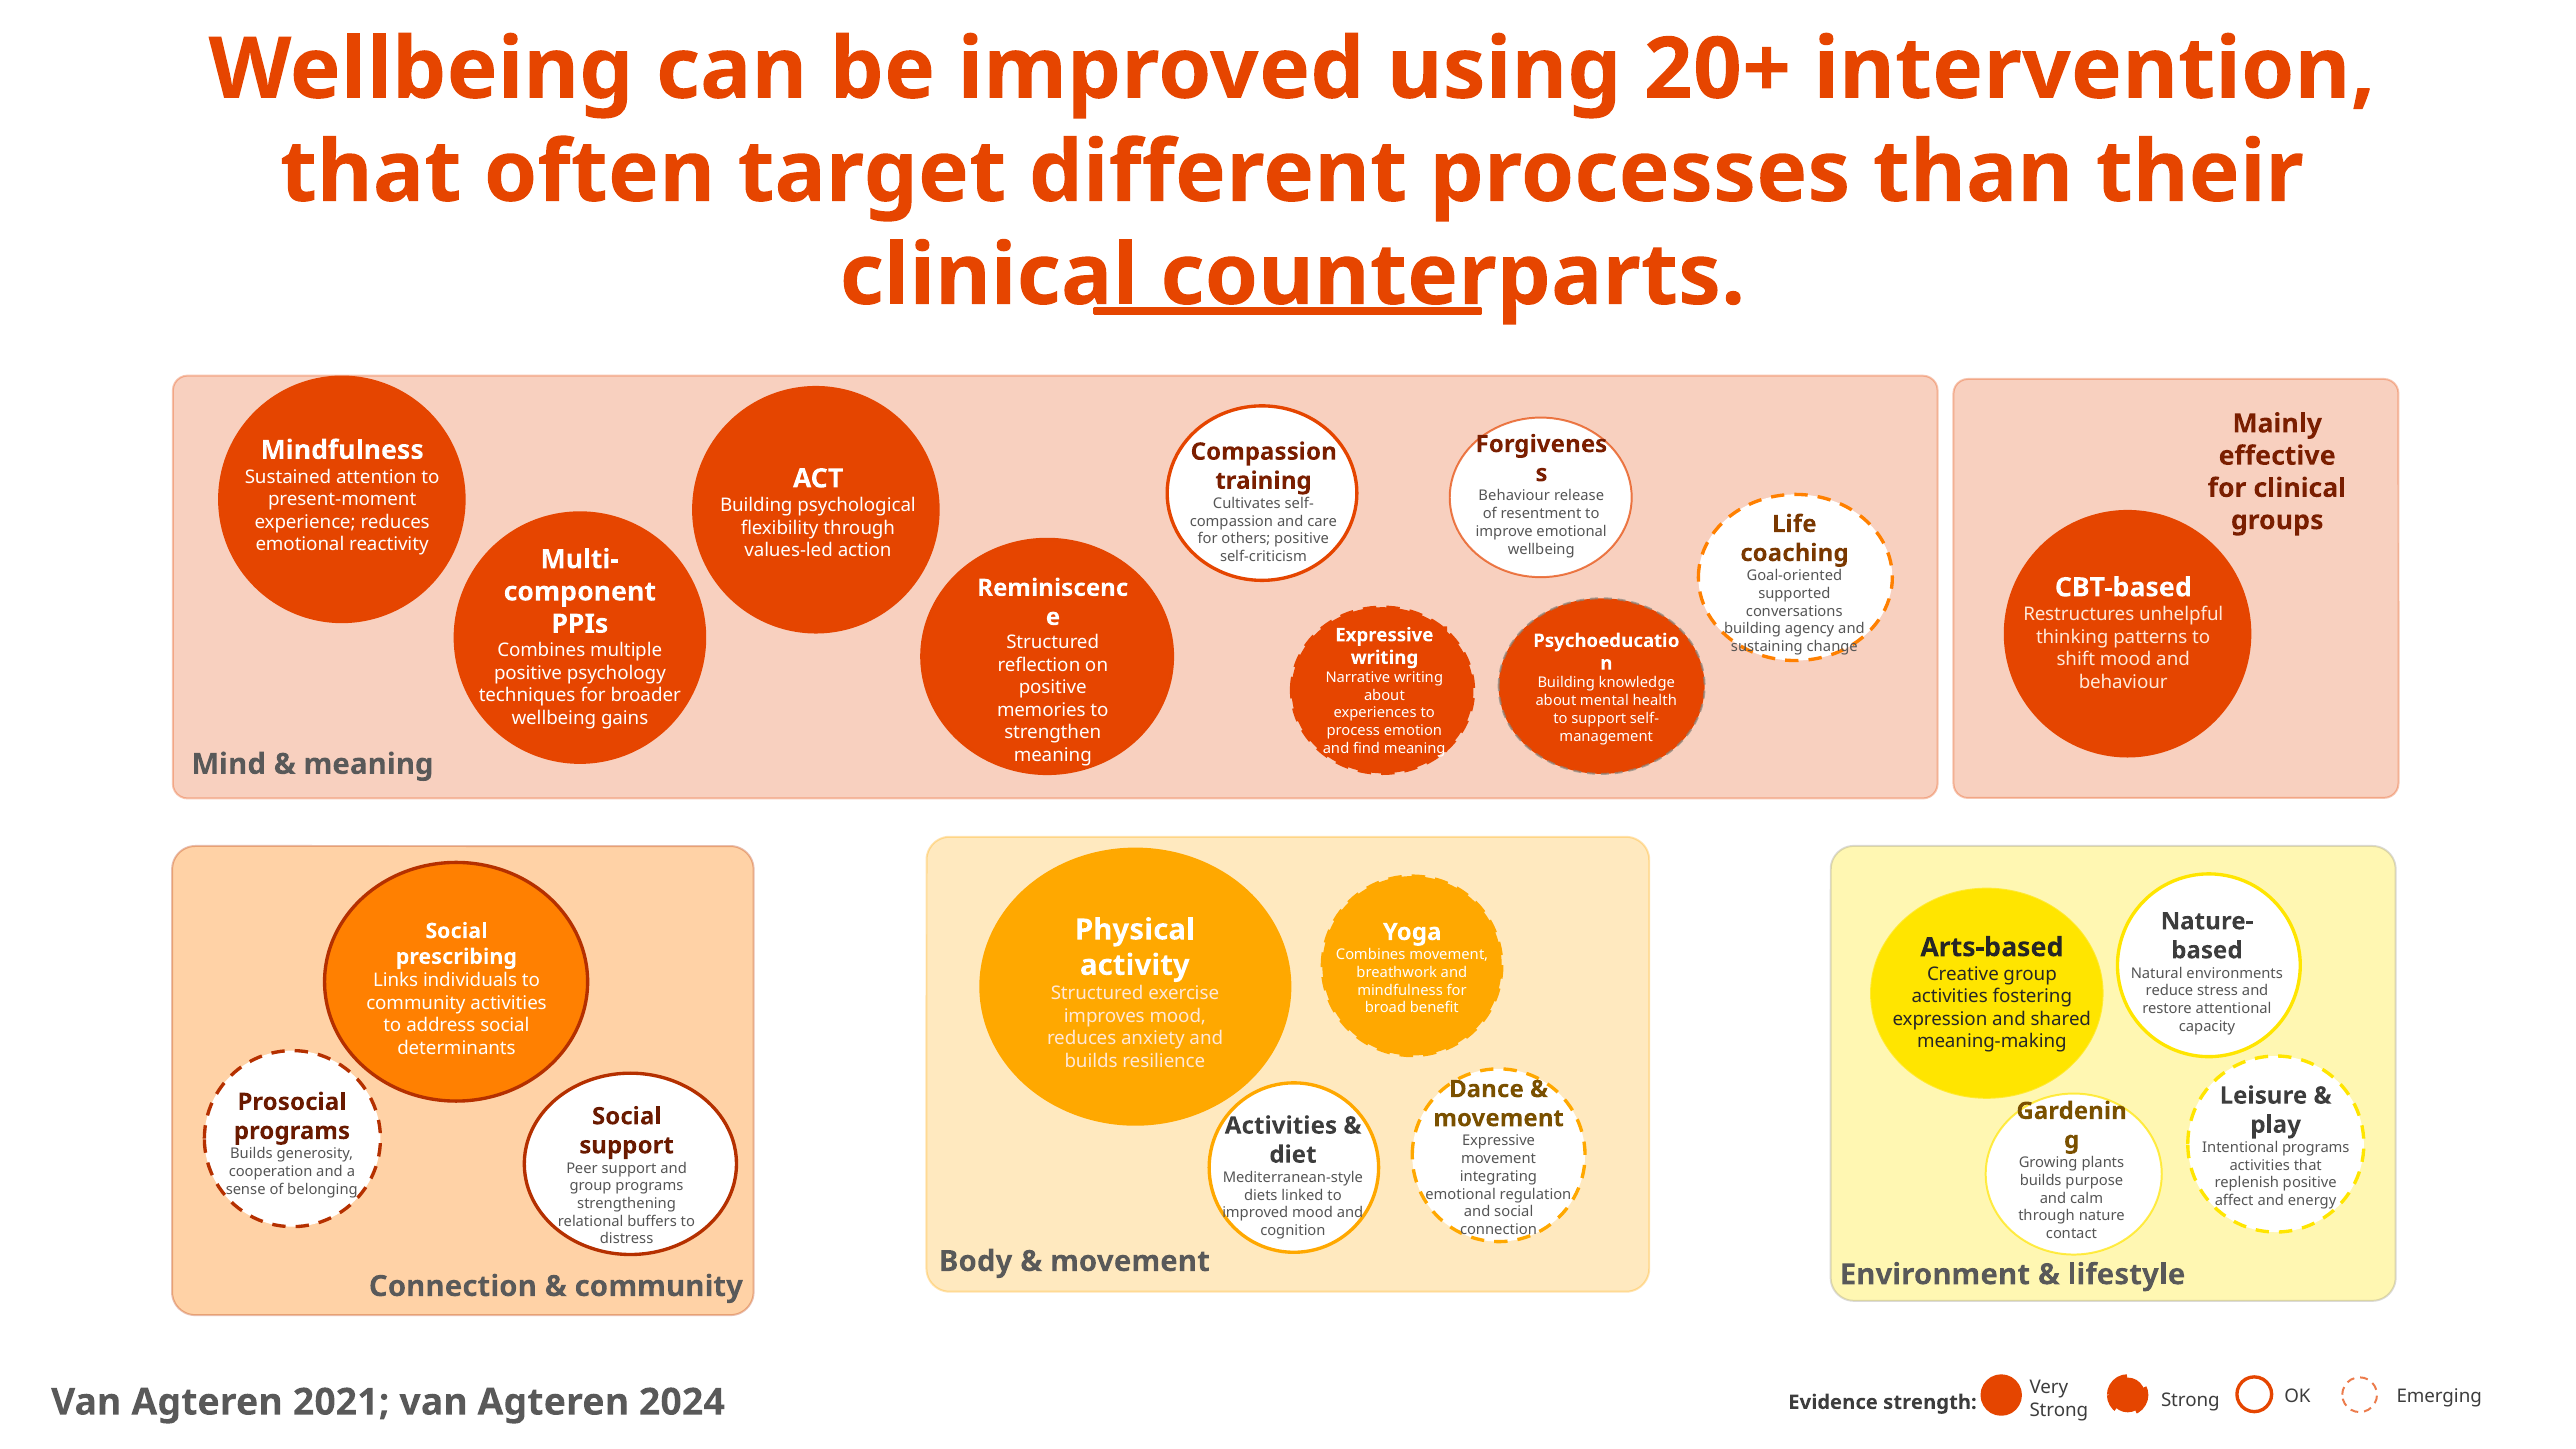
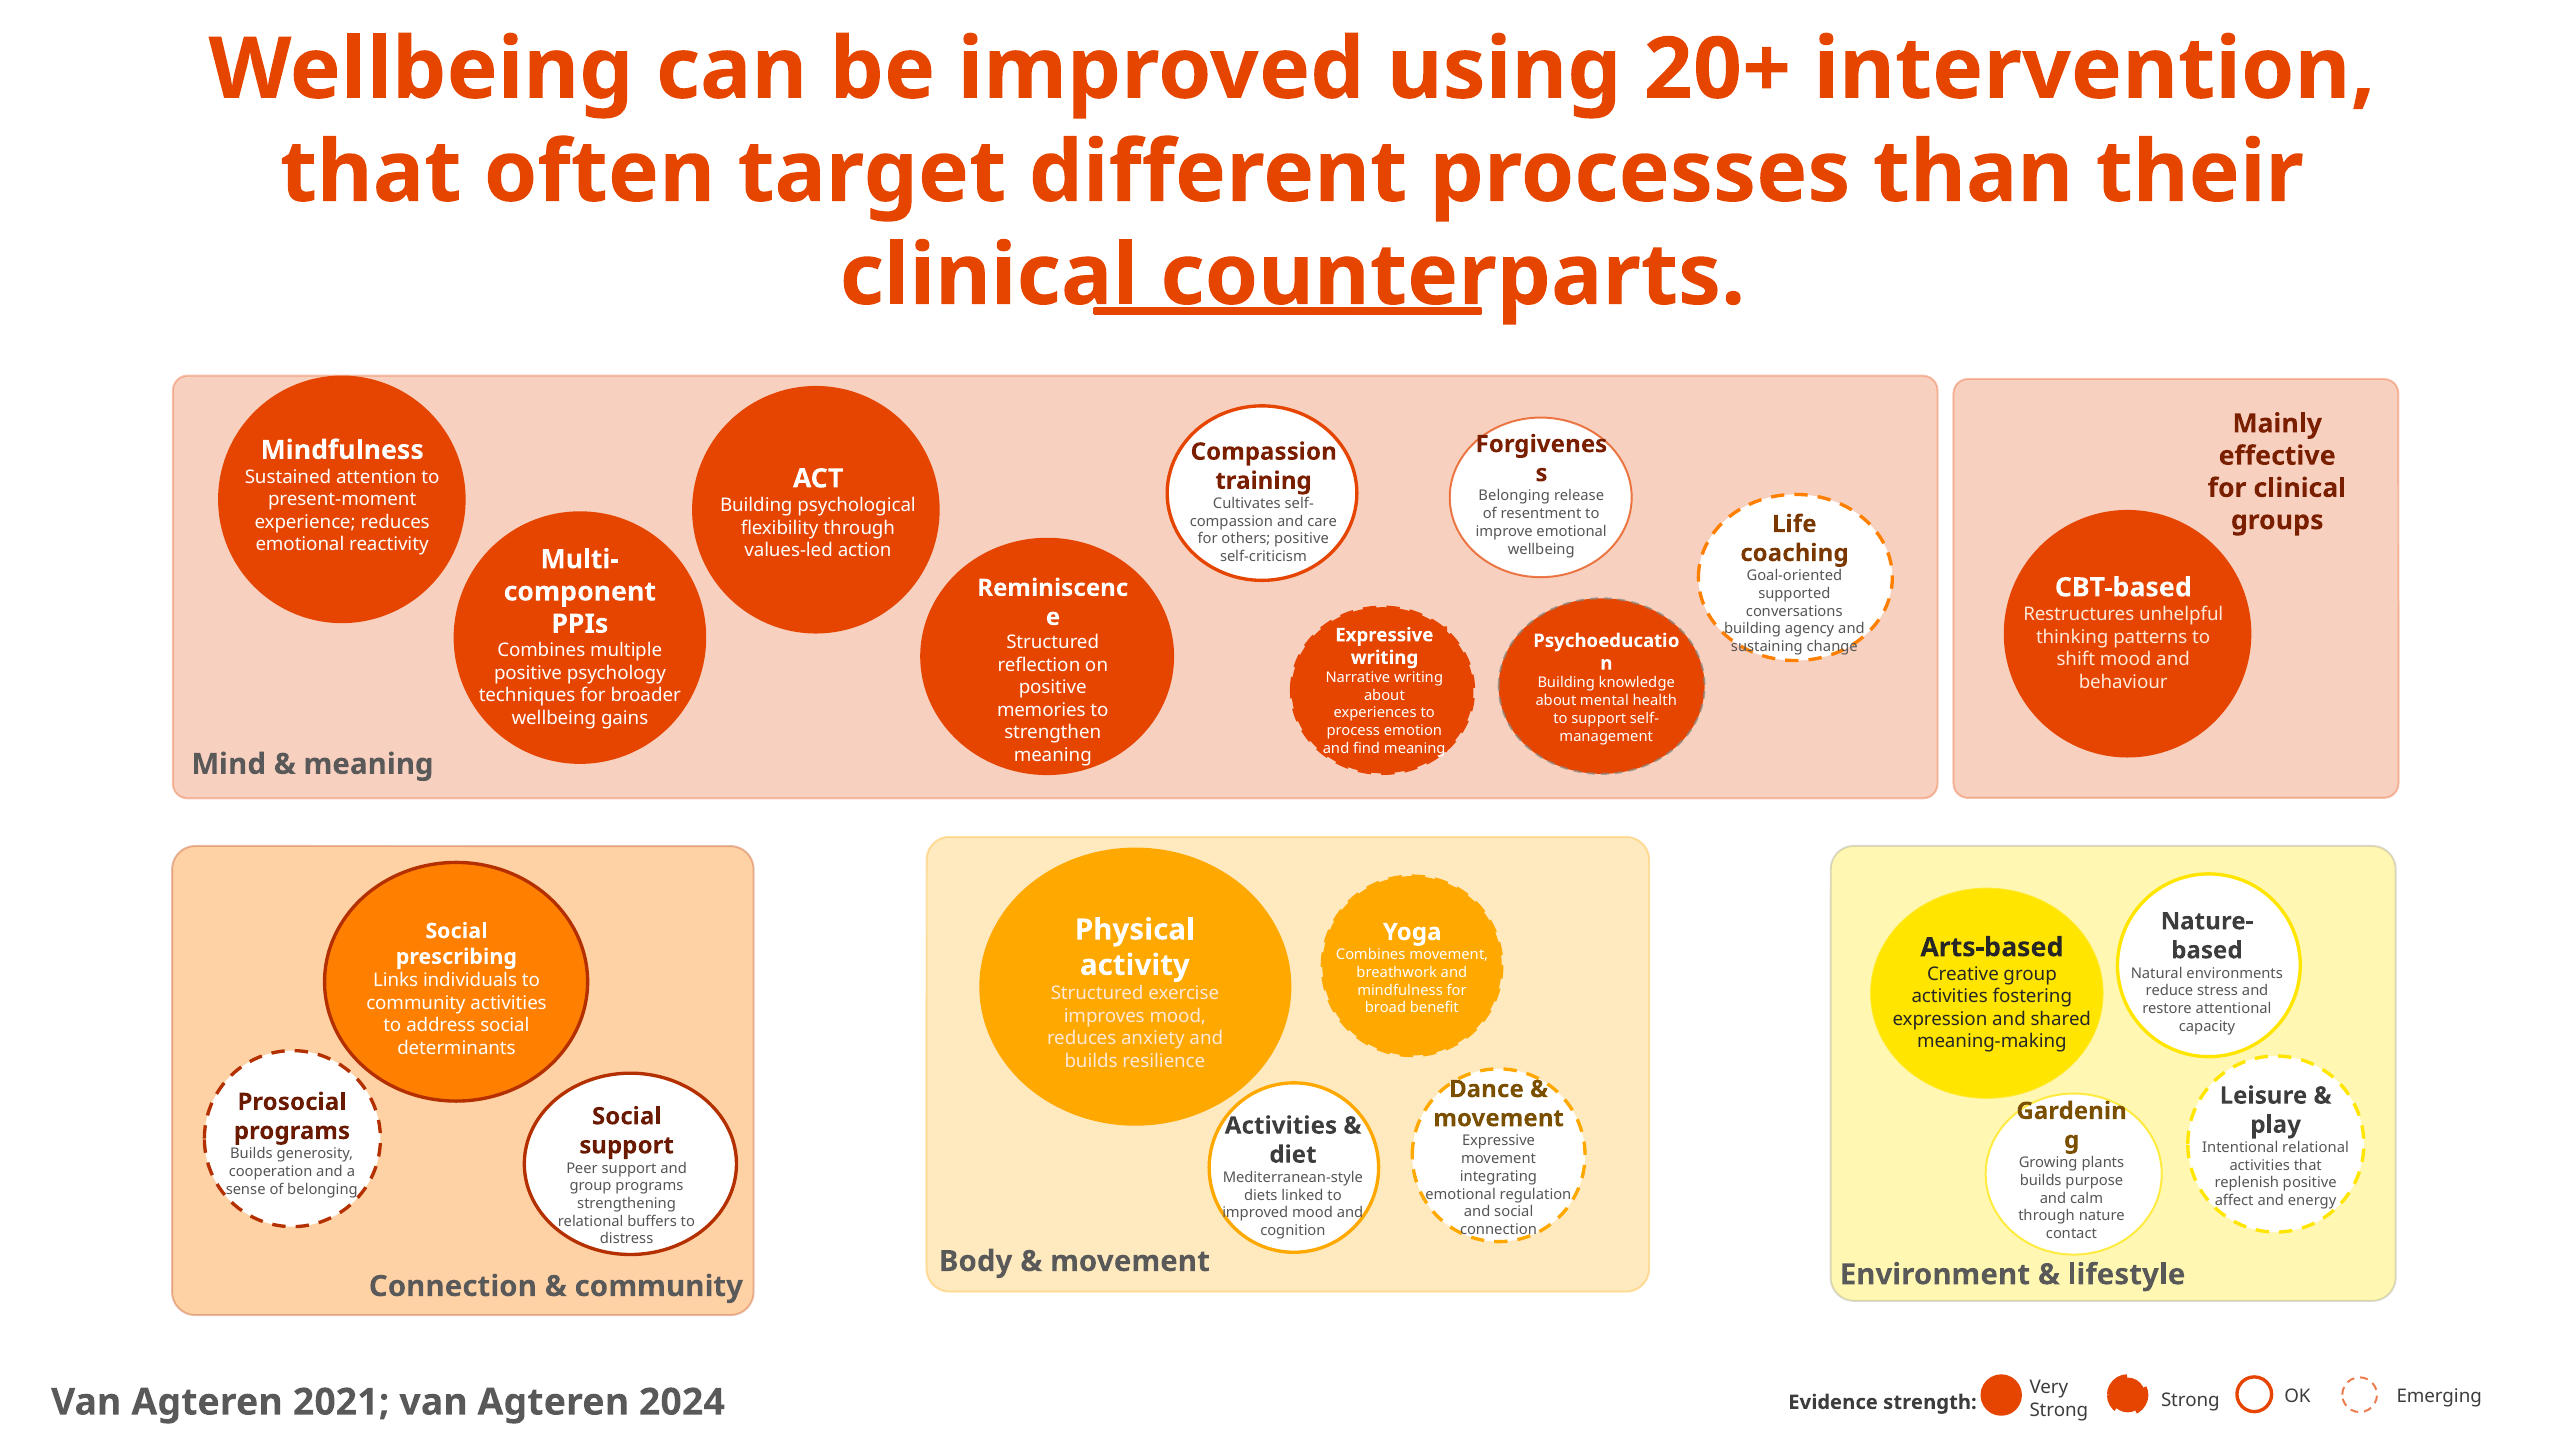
Behaviour at (1514, 496): Behaviour -> Belonging
Intentional programs: programs -> relational
